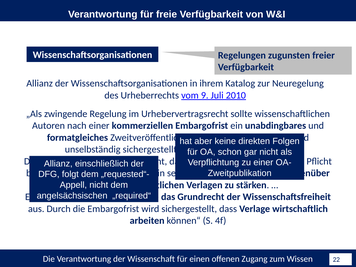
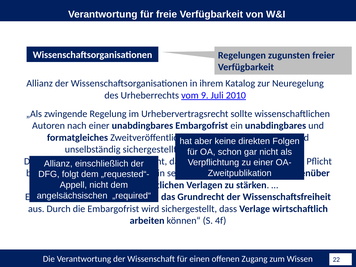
einer kommerziellen: kommerziellen -> unabdingbares
